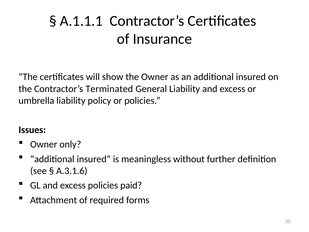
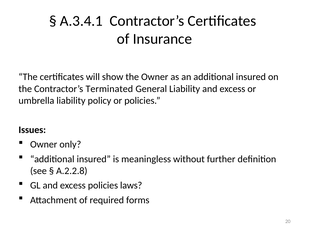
A.1.1.1: A.1.1.1 -> A.3.4.1
A.3.1.6: A.3.1.6 -> A.2.2.8
paid: paid -> laws
